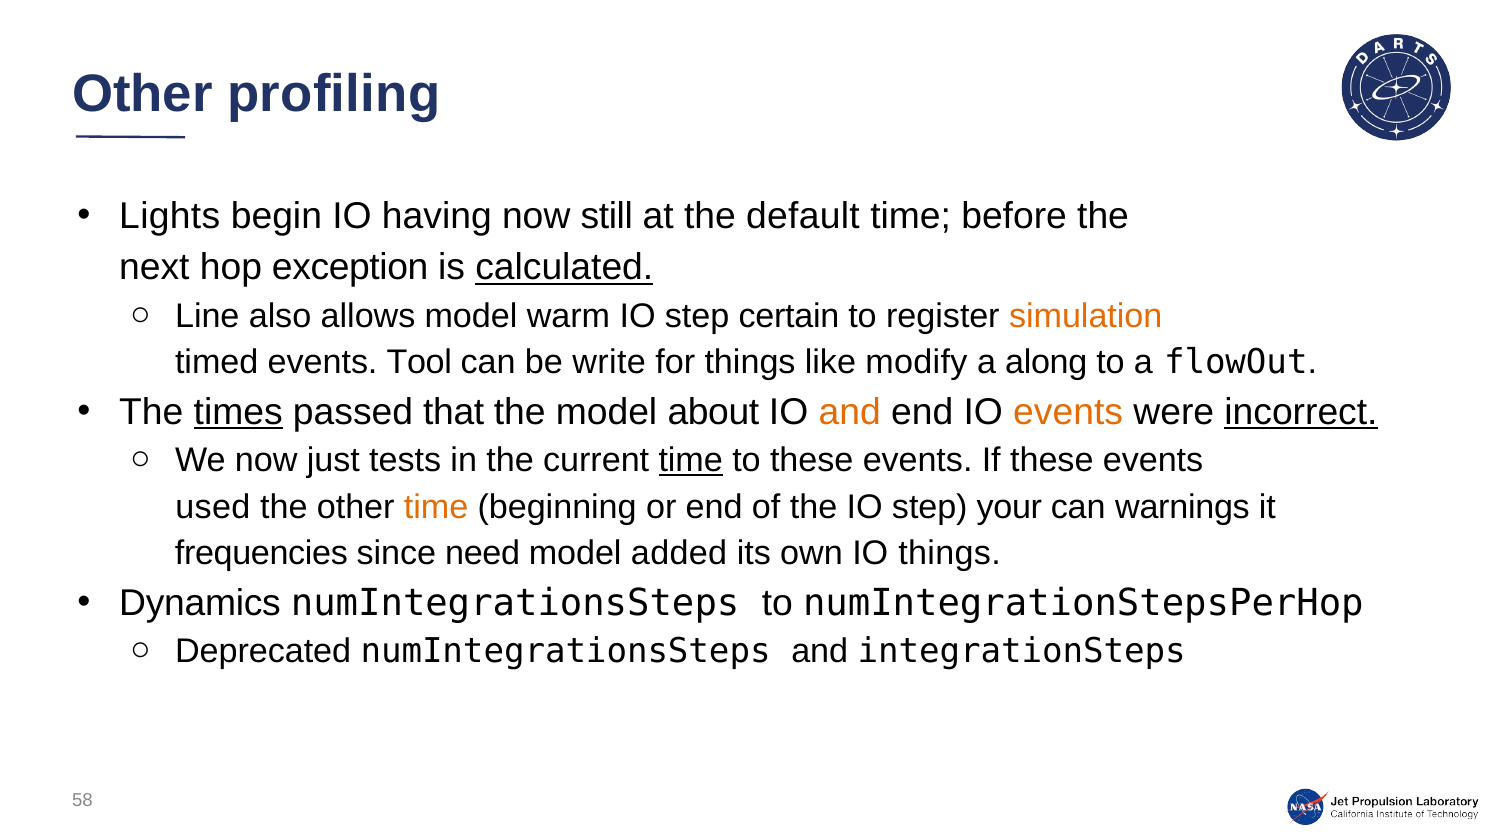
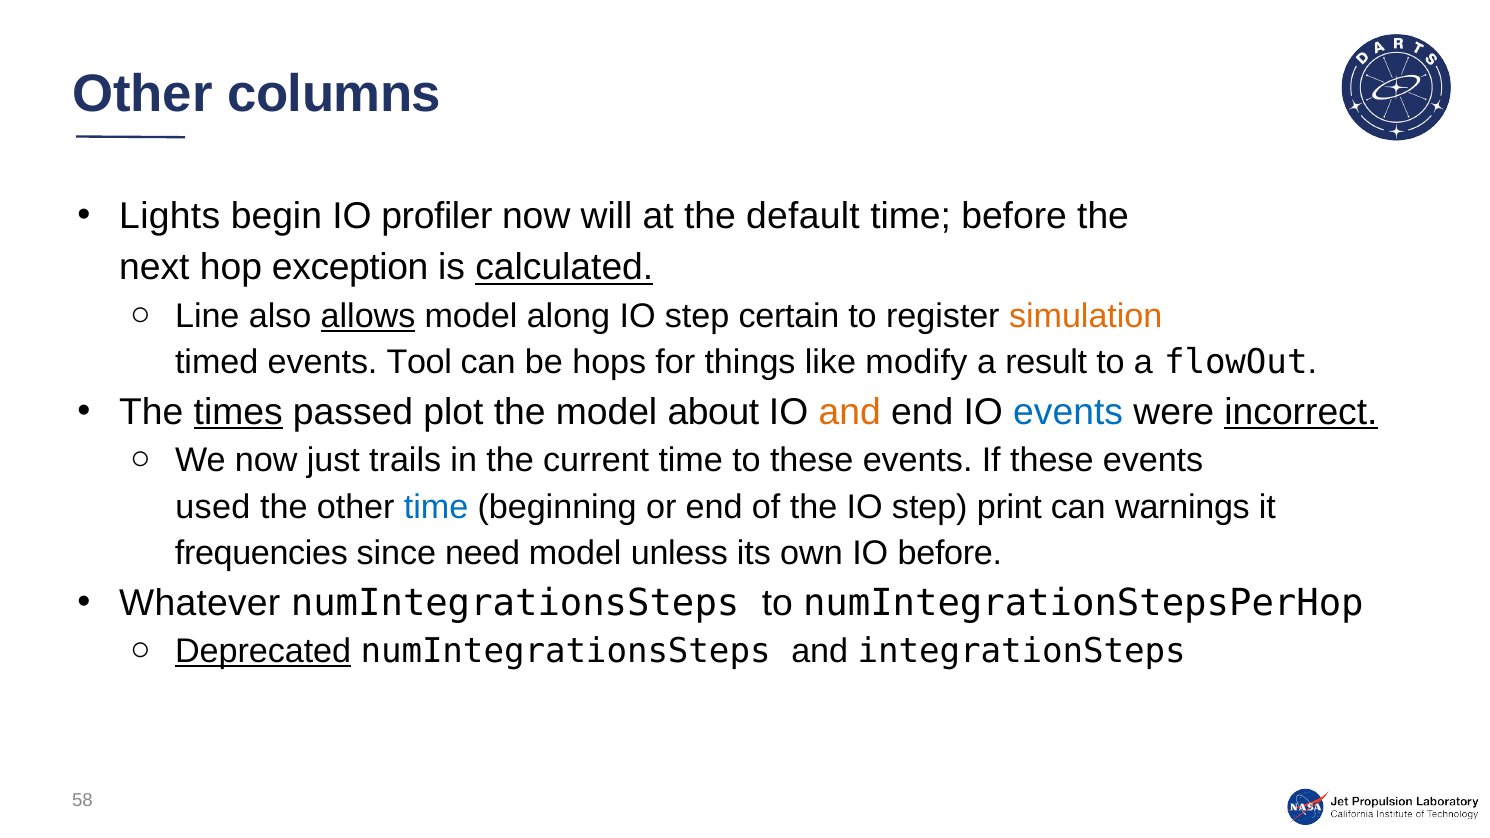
profiling: profiling -> columns
having: having -> profiler
still: still -> will
allows underline: none -> present
warm: warm -> along
write: write -> hops
along: along -> result
that: that -> plot
events at (1068, 412) colour: orange -> blue
tests: tests -> trails
time at (691, 460) underline: present -> none
time at (436, 507) colour: orange -> blue
your: your -> print
added: added -> unless
IO things: things -> before
Dynamics: Dynamics -> Whatever
Deprecated underline: none -> present
